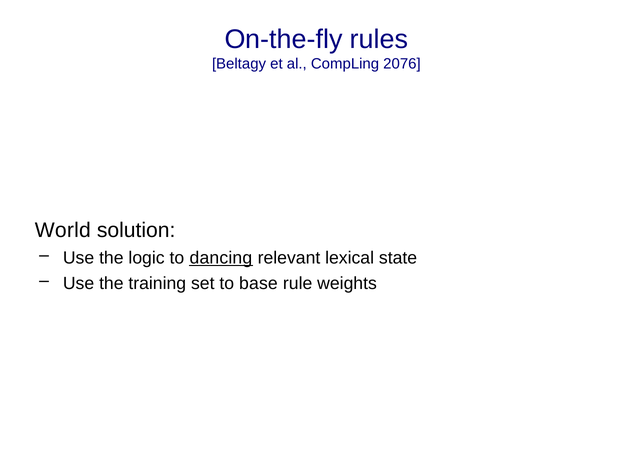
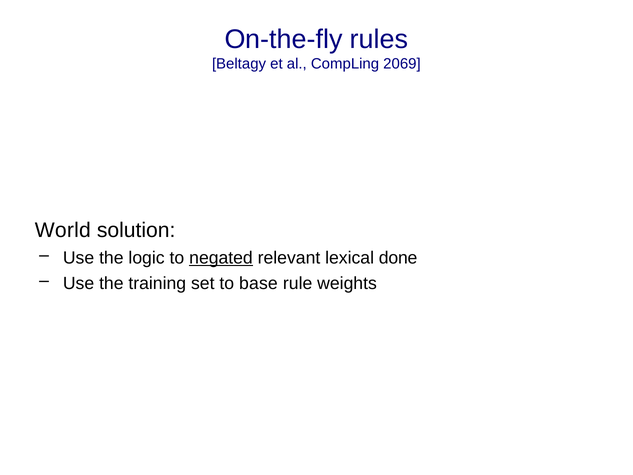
2076: 2076 -> 2069
dancing: dancing -> negated
state: state -> done
